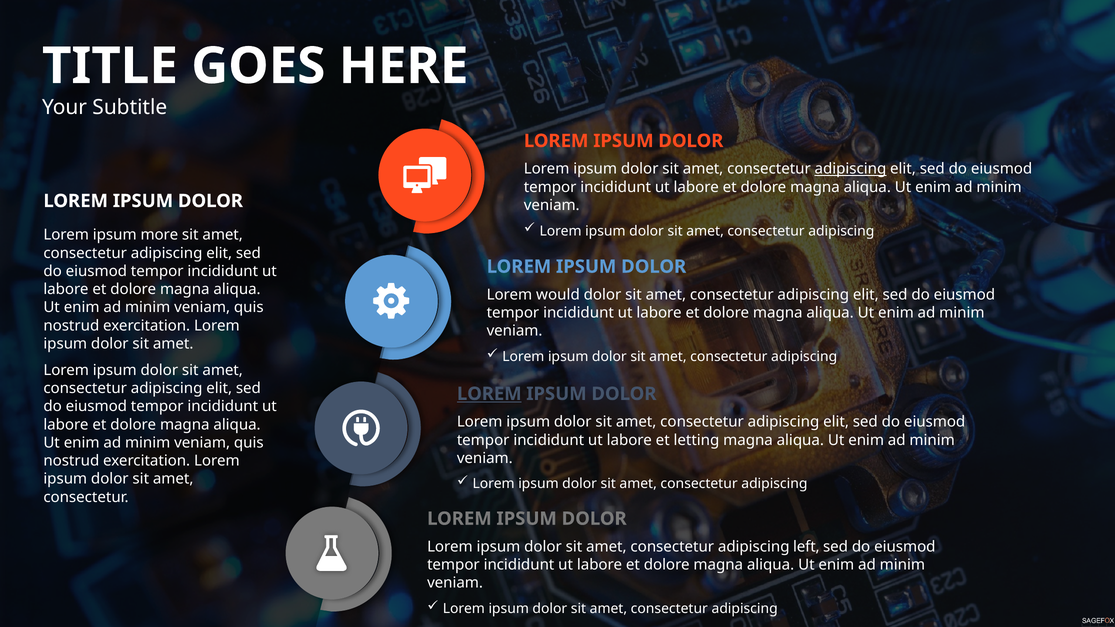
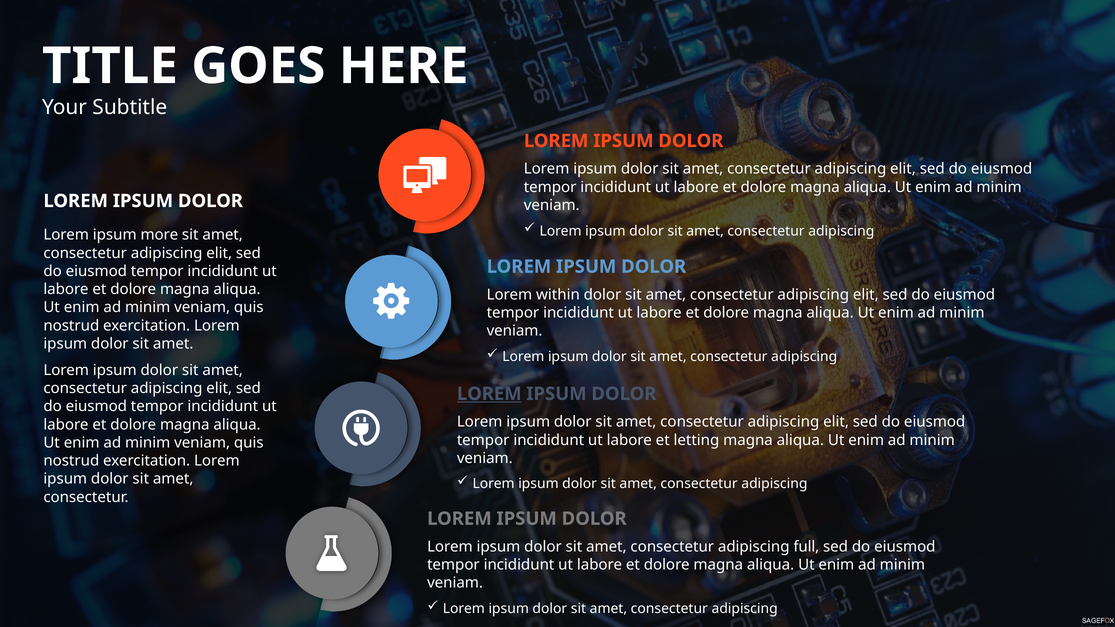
adipiscing at (850, 169) underline: present -> none
would: would -> within
left: left -> full
